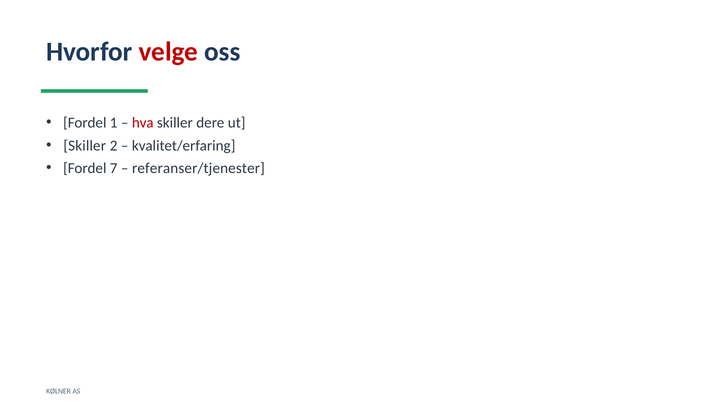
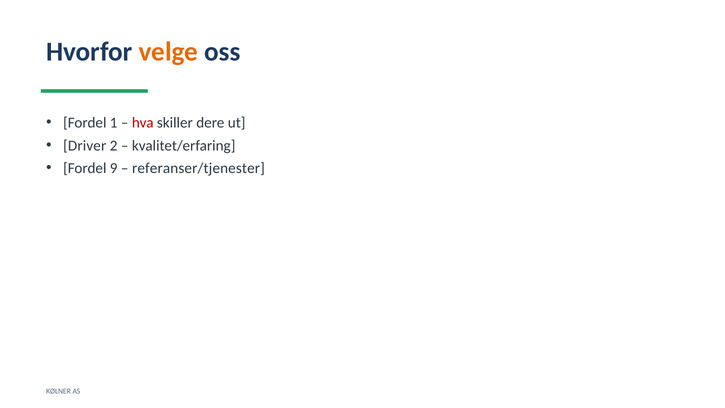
velge colour: red -> orange
Skiller at (85, 145): Skiller -> Driver
7: 7 -> 9
